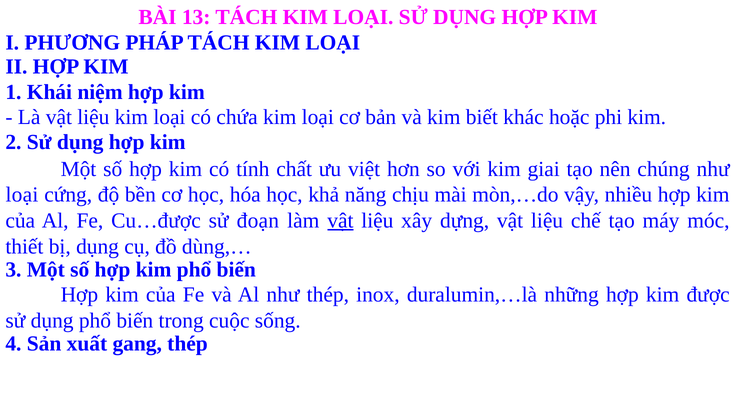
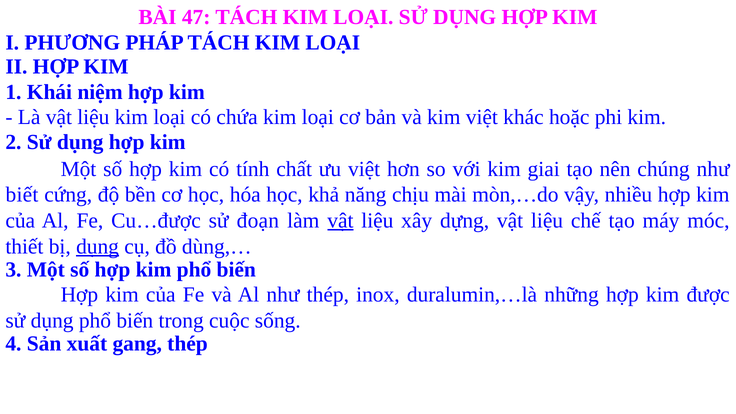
13: 13 -> 47
kim biết: biết -> việt
loại at (22, 195): loại -> biết
dụng at (98, 246) underline: none -> present
